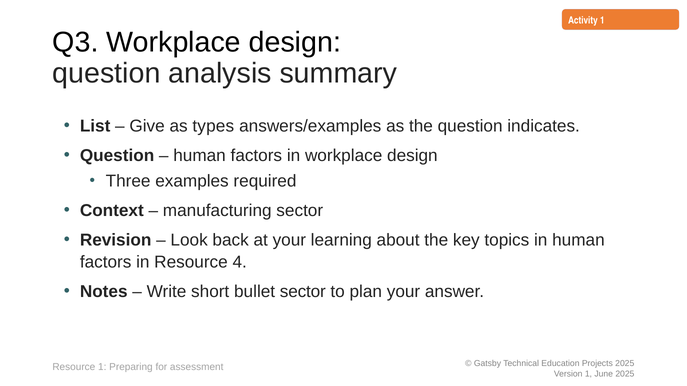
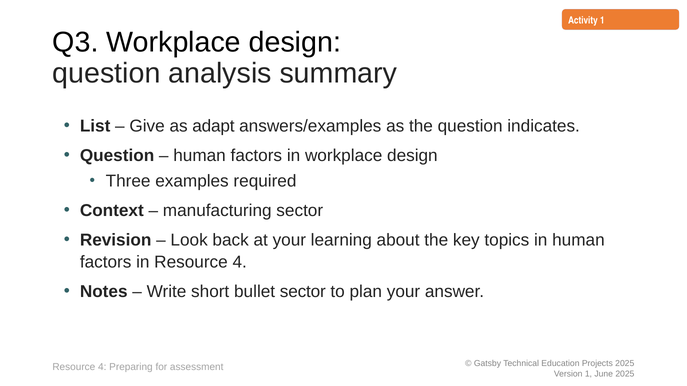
types: types -> adapt
1 at (102, 367): 1 -> 4
